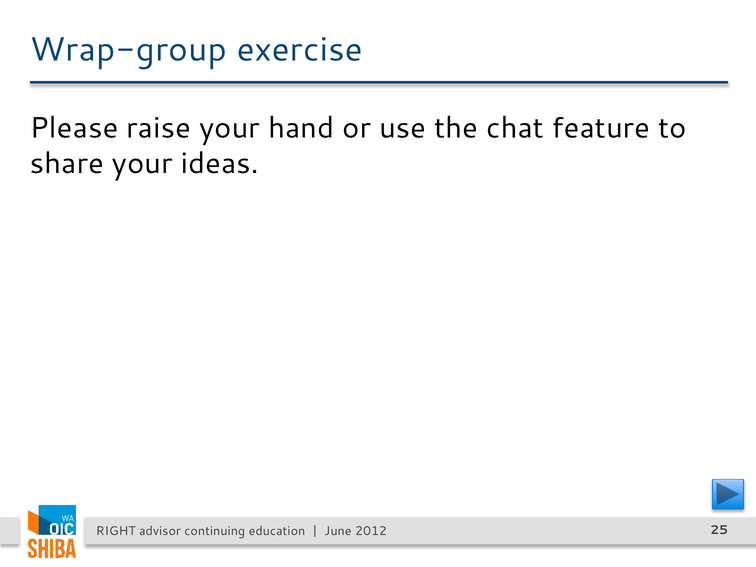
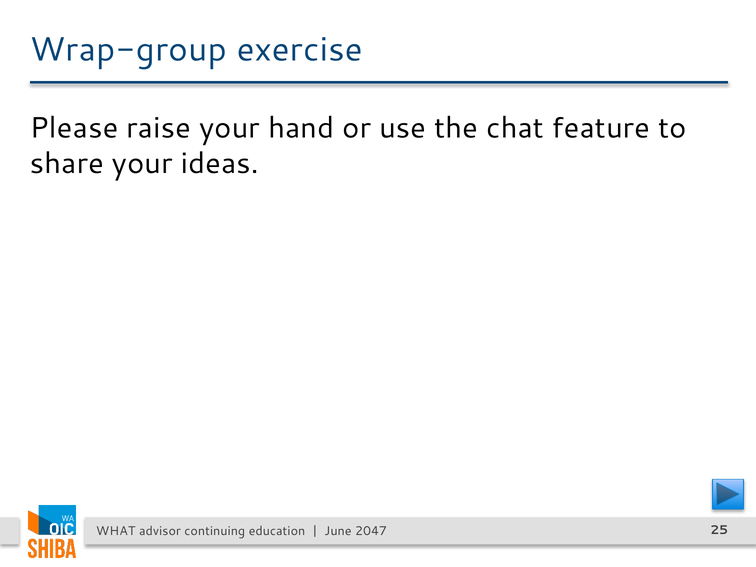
RIGHT: RIGHT -> WHAT
2012: 2012 -> 2047
